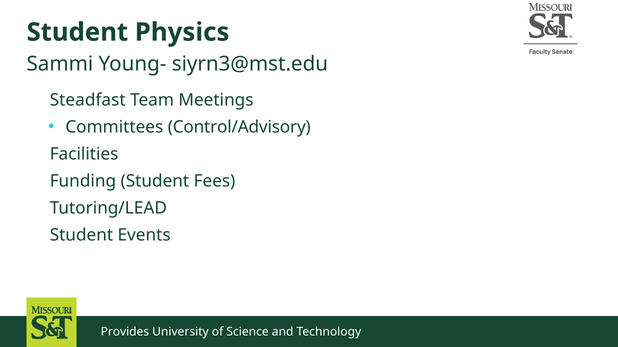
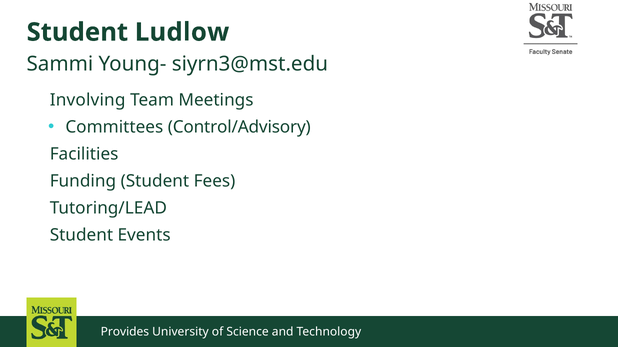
Physics: Physics -> Ludlow
Steadfast: Steadfast -> Involving
